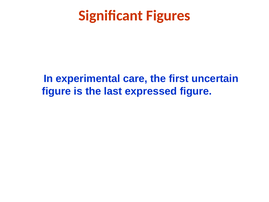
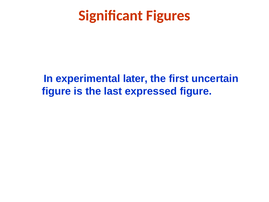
care: care -> later
